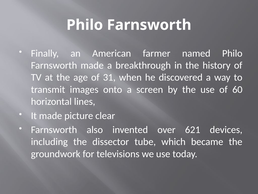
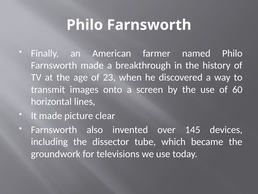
31: 31 -> 23
621: 621 -> 145
